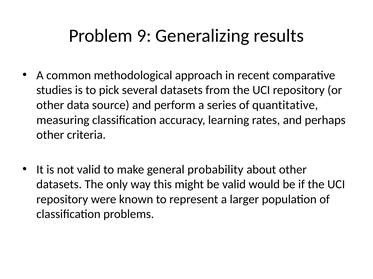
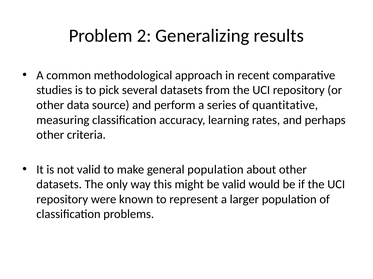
9: 9 -> 2
general probability: probability -> population
